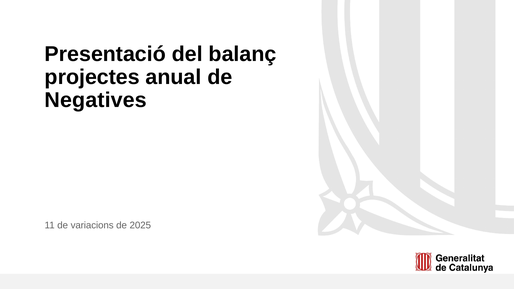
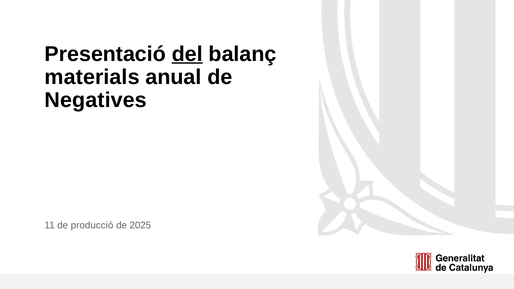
del underline: none -> present
projectes: projectes -> materials
variacions: variacions -> producció
